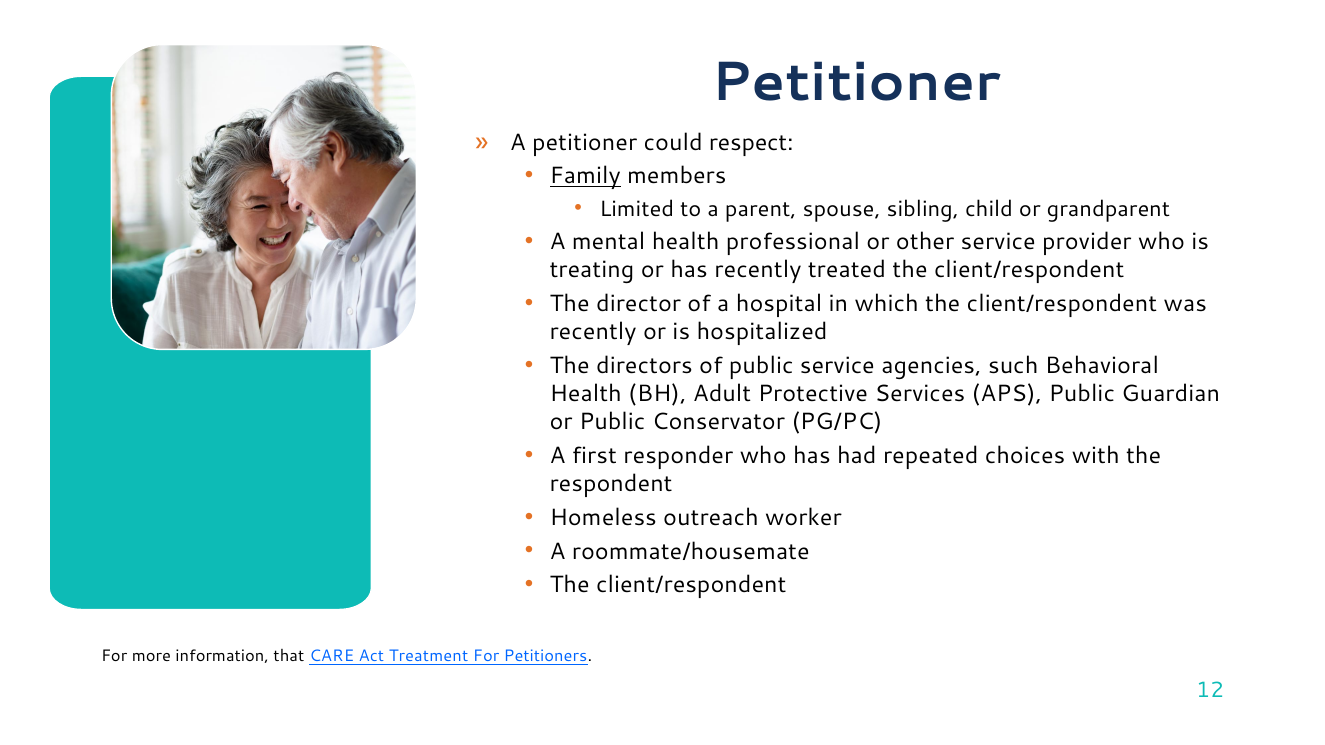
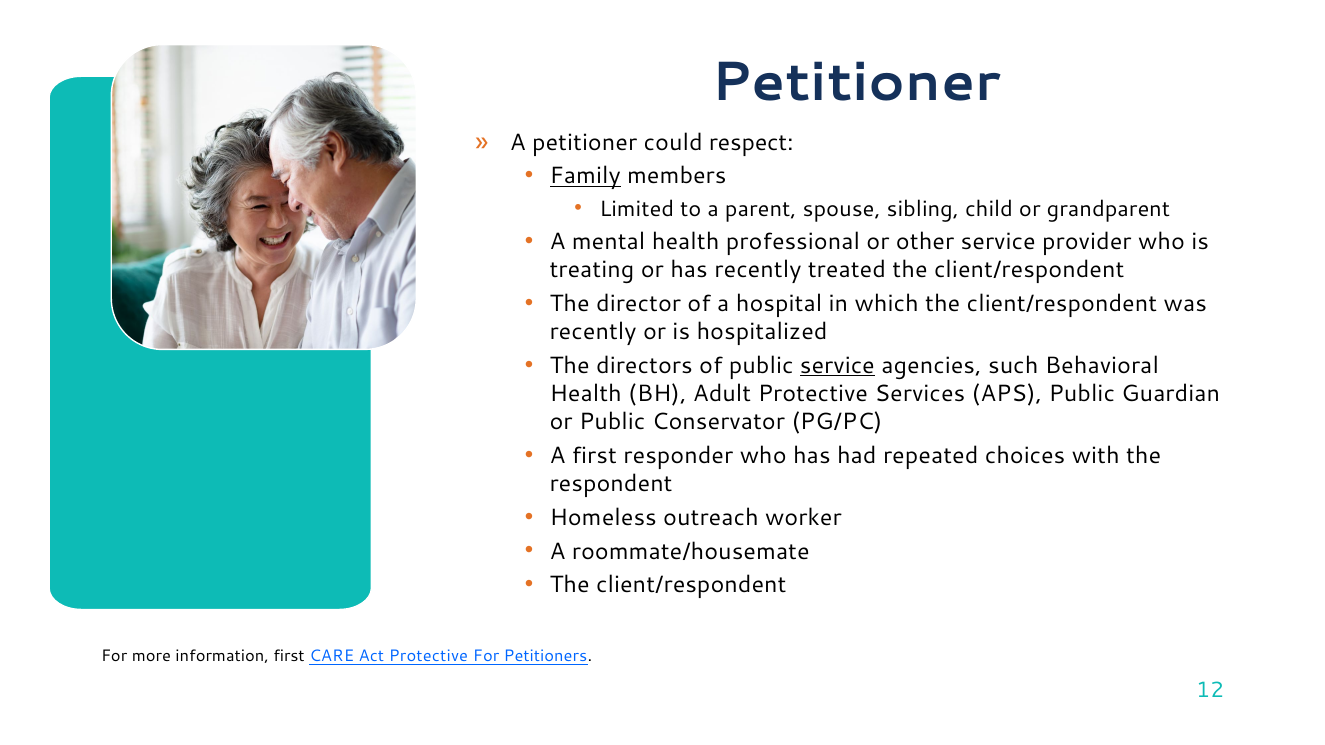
service at (837, 366) underline: none -> present
information that: that -> first
Act Treatment: Treatment -> Protective
